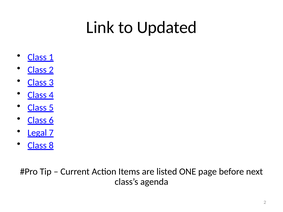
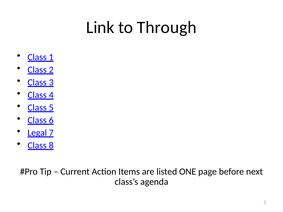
Updated: Updated -> Through
